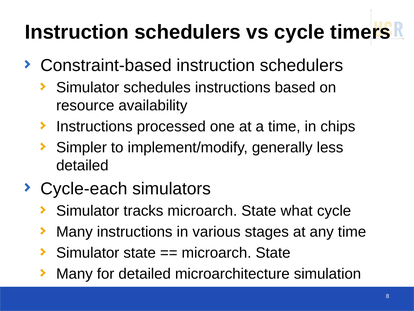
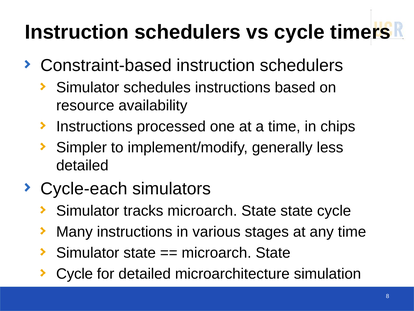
State what: what -> state
Many at (74, 273): Many -> Cycle
